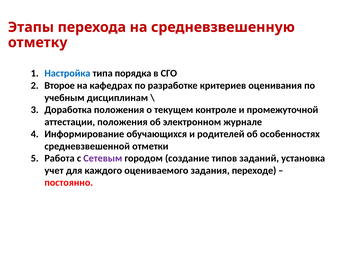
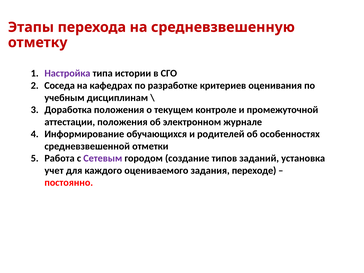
Настройка colour: blue -> purple
порядка: порядка -> истории
Второе: Второе -> Соседа
